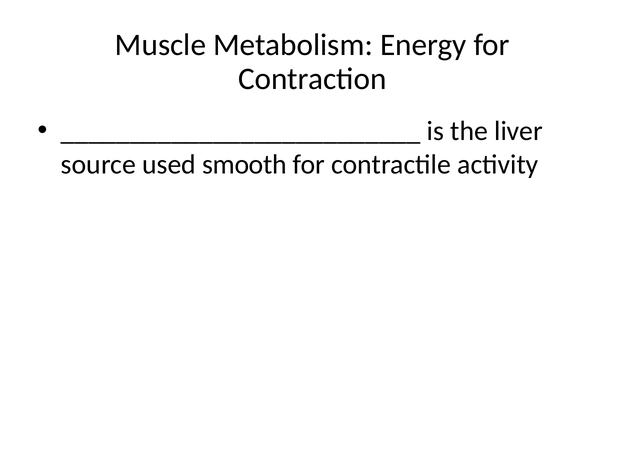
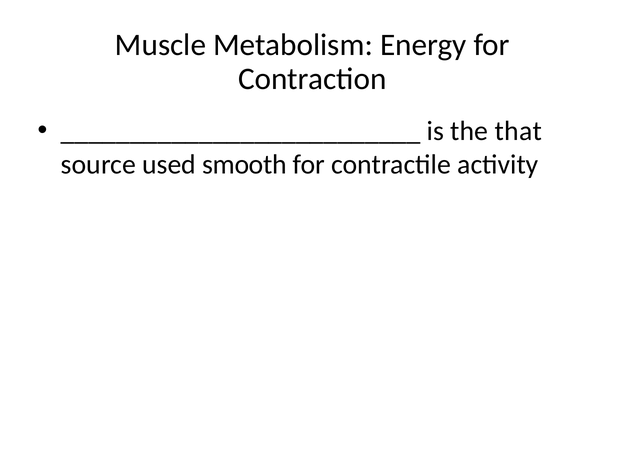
liver: liver -> that
